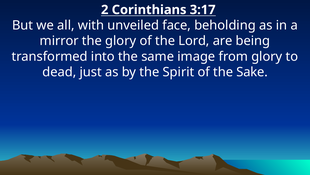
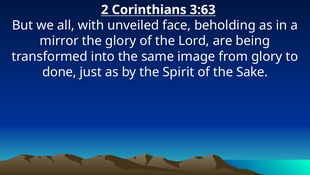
3:17: 3:17 -> 3:63
dead: dead -> done
